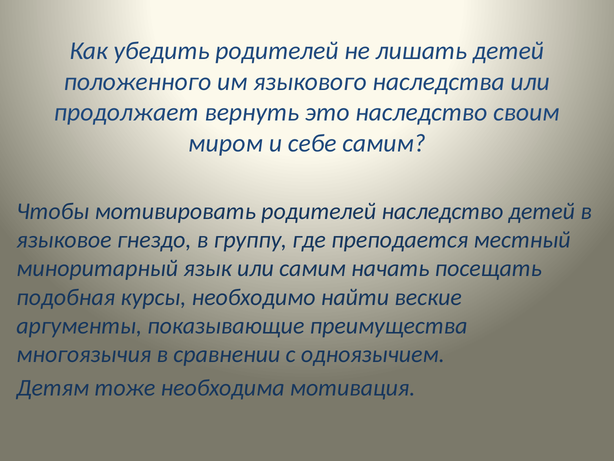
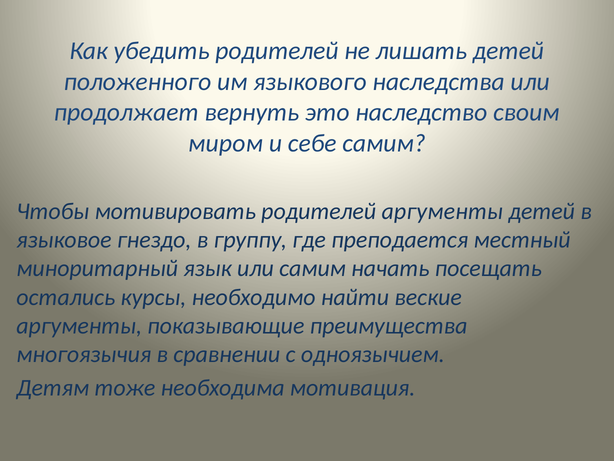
родителей наследство: наследство -> аргументы
подобная: подобная -> остались
